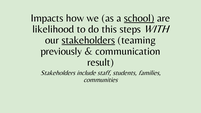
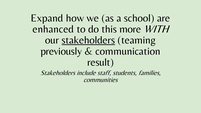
Impacts: Impacts -> Expand
school underline: present -> none
likelihood: likelihood -> enhanced
steps: steps -> more
